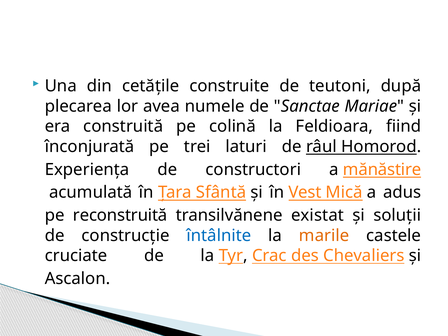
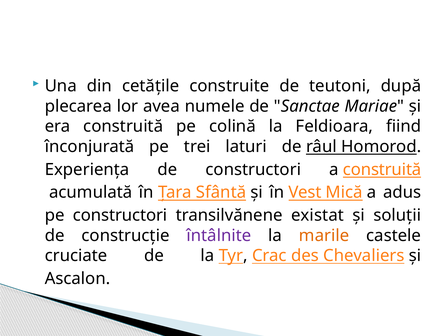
a mănăstire: mănăstire -> construită
pe reconstruită: reconstruită -> constructori
întâlnite colour: blue -> purple
